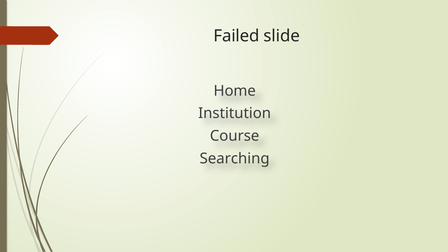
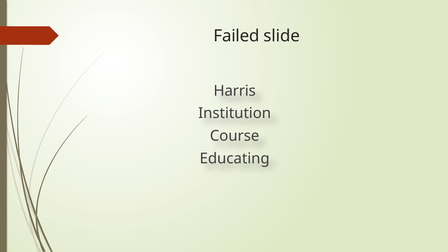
Home: Home -> Harris
Searching: Searching -> Educating
